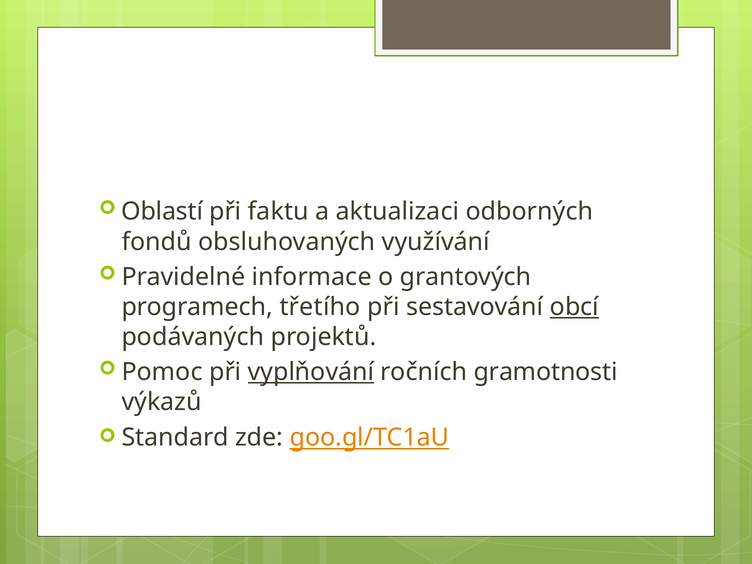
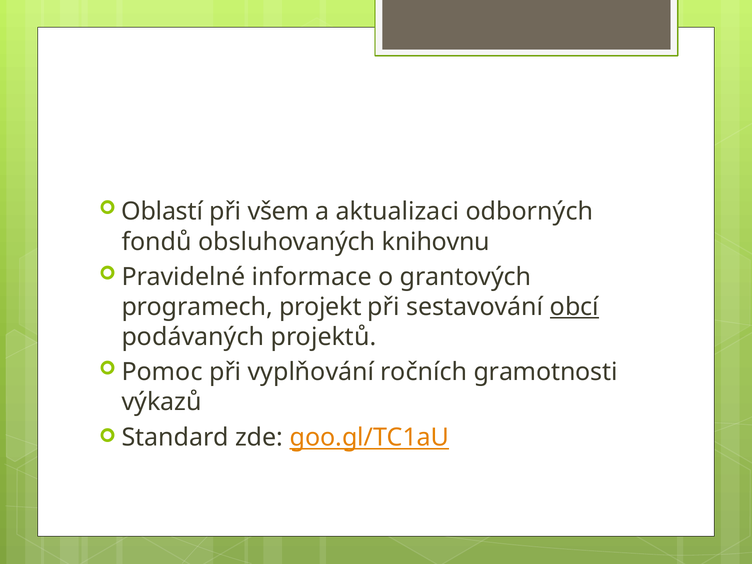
faktu: faktu -> všem
využívání: využívání -> knihovnu
třetího: třetího -> projekt
vyplňování underline: present -> none
